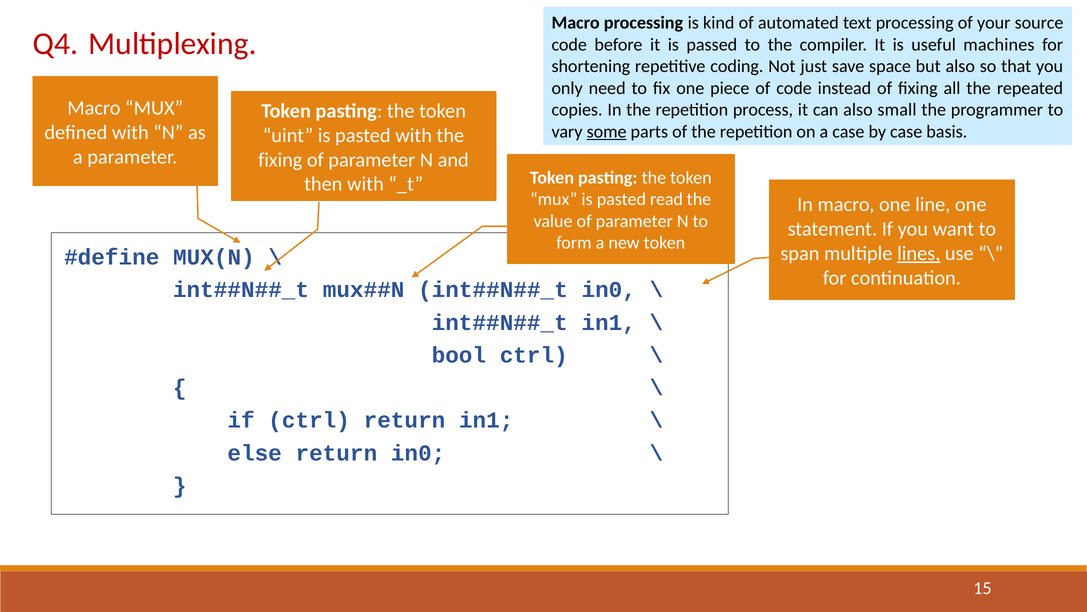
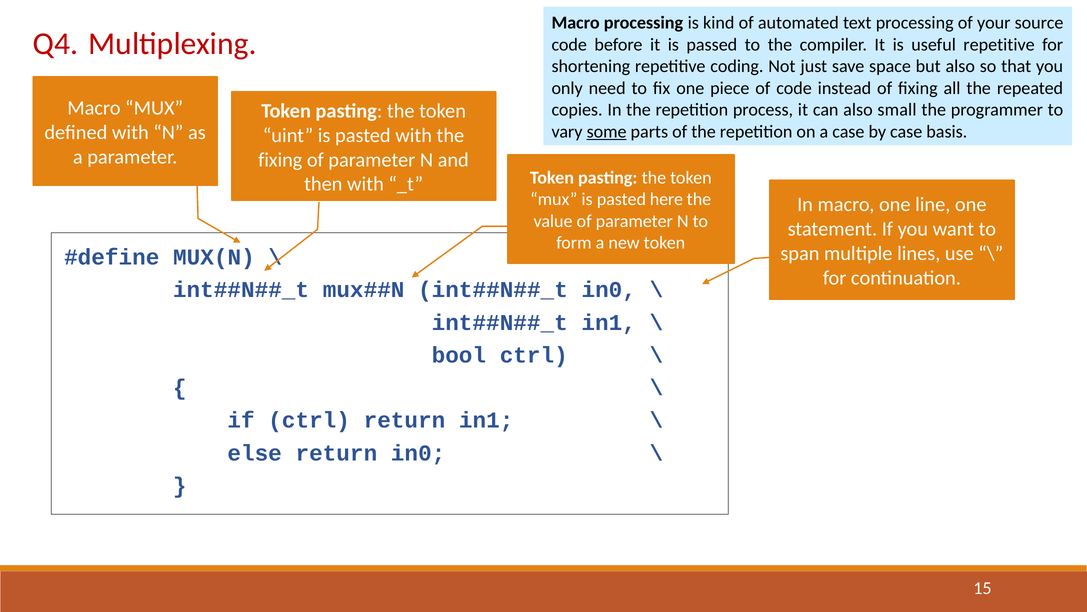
useful machines: machines -> repetitive
read: read -> here
lines underline: present -> none
